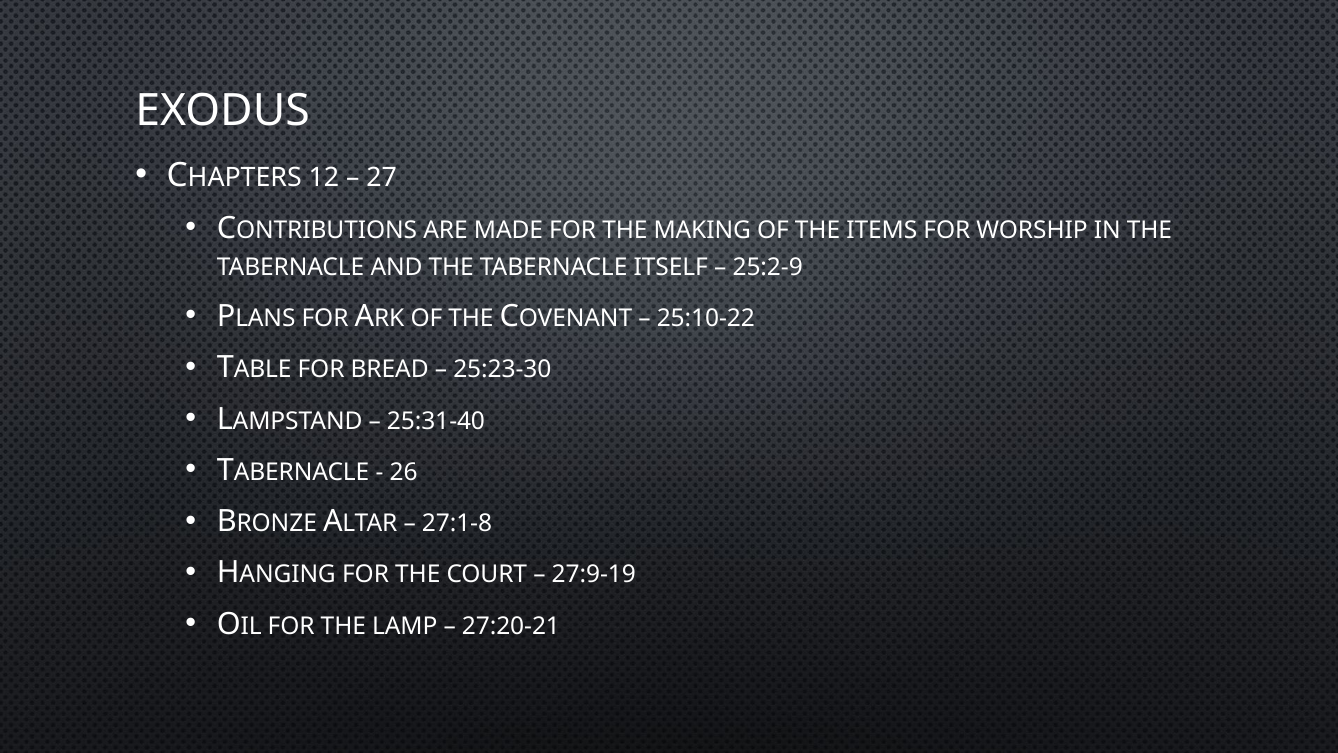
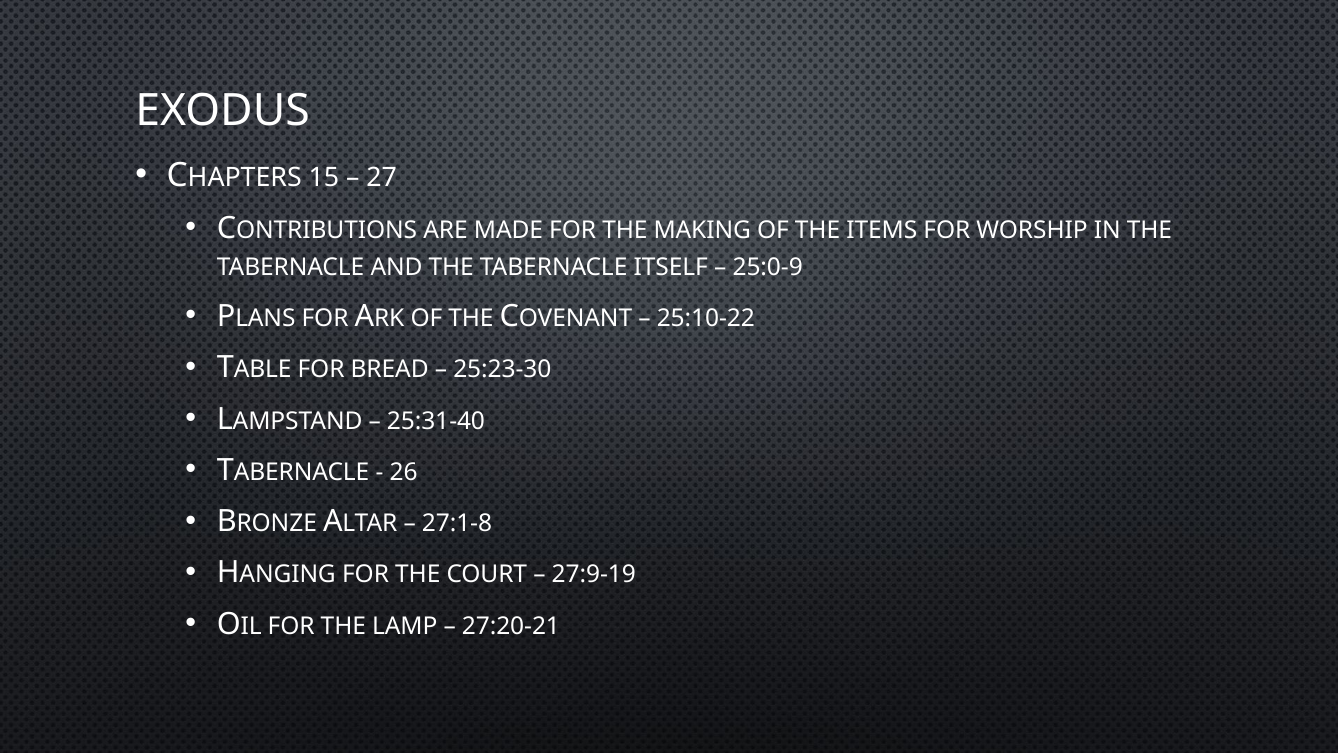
12: 12 -> 15
25:2-9: 25:2-9 -> 25:0-9
